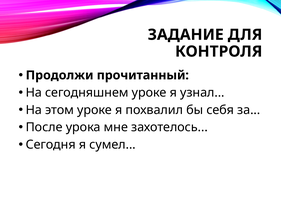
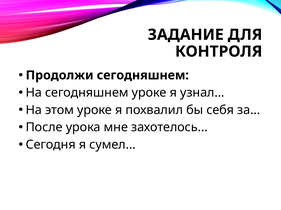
Продолжи прочитанный: прочитанный -> сегодняшнем
